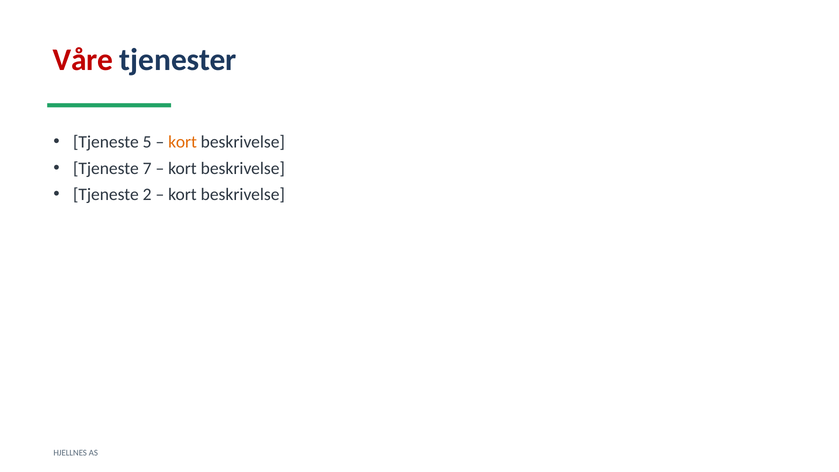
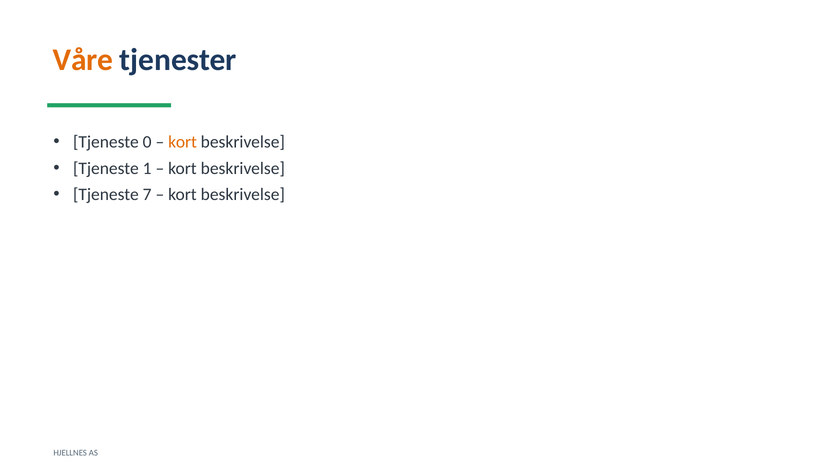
Våre colour: red -> orange
5: 5 -> 0
7: 7 -> 1
2: 2 -> 7
